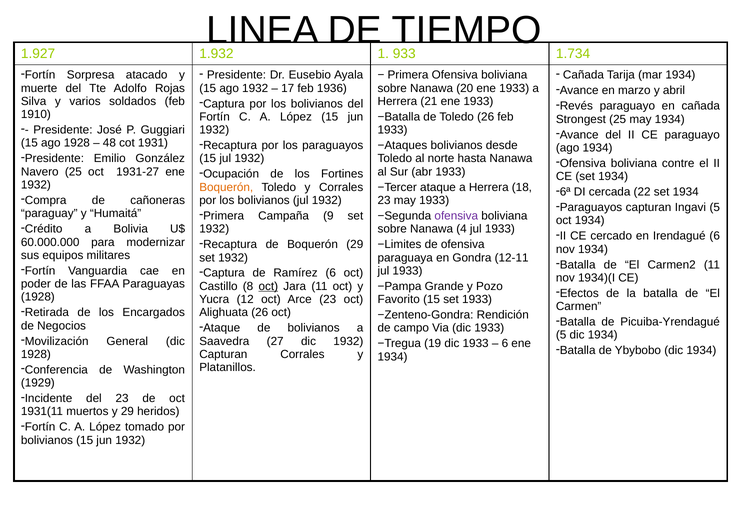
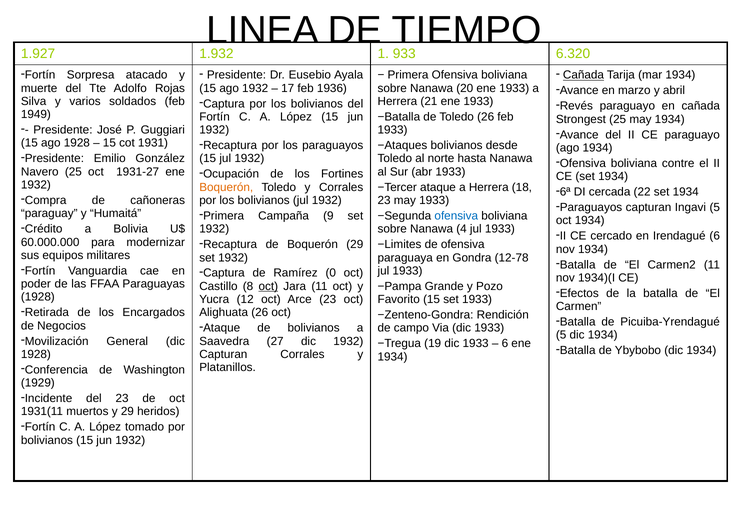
1.734: 1.734 -> 6.320
Cañada at (583, 75) underline: none -> present
1910: 1910 -> 1949
48 at (109, 143): 48 -> 15
ofensiva at (456, 216) colour: purple -> blue
12-11: 12-11 -> 12-78
Ramírez 6: 6 -> 0
